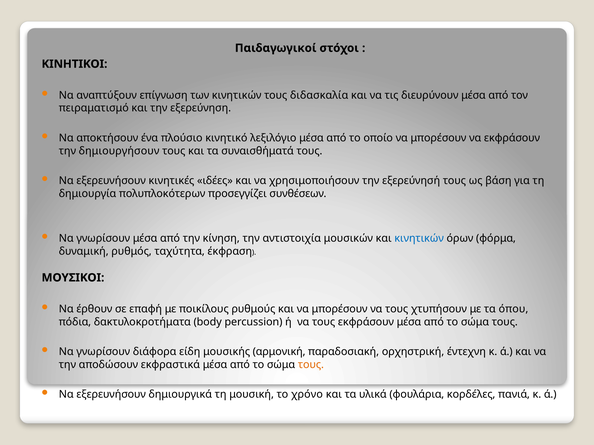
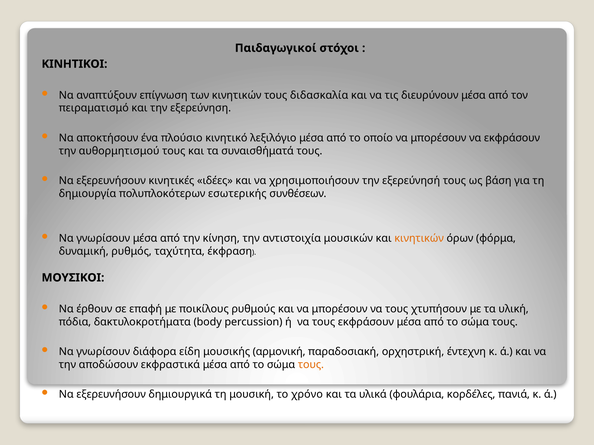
δημιουργήσουν: δημιουργήσουν -> αυθορμητισμού
προσεγγίζει: προσεγγίζει -> εσωτερικής
κινητικών at (419, 239) colour: blue -> orange
όπου: όπου -> υλική
